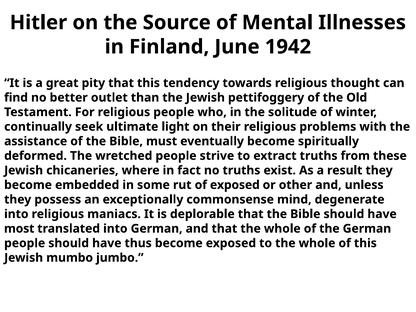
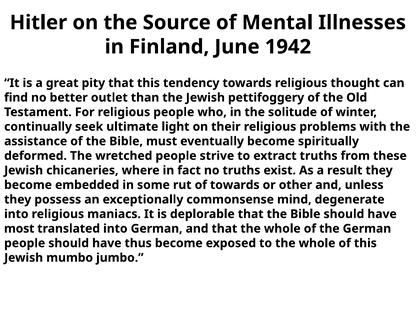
of exposed: exposed -> towards
